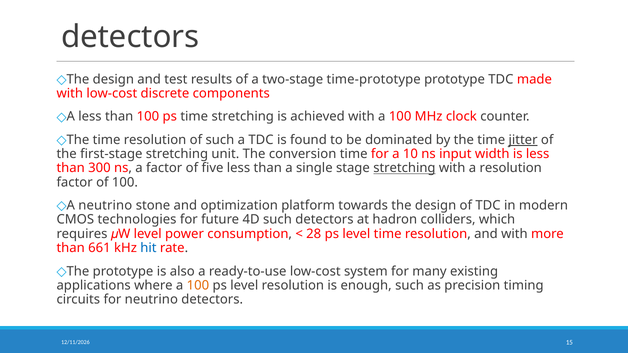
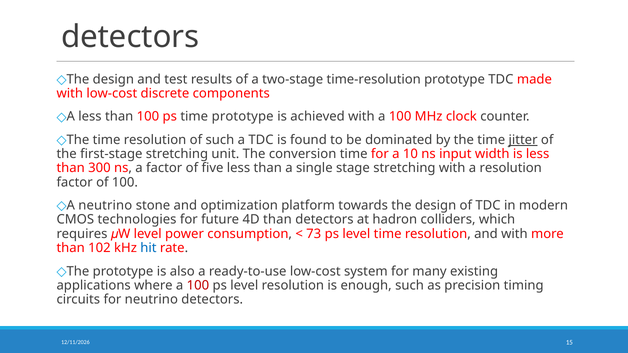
time-prototype: time-prototype -> time-resolution
time stretching: stretching -> prototype
stretching at (404, 168) underline: present -> none
4D such: such -> than
28: 28 -> 73
661: 661 -> 102
100 at (198, 286) colour: orange -> red
